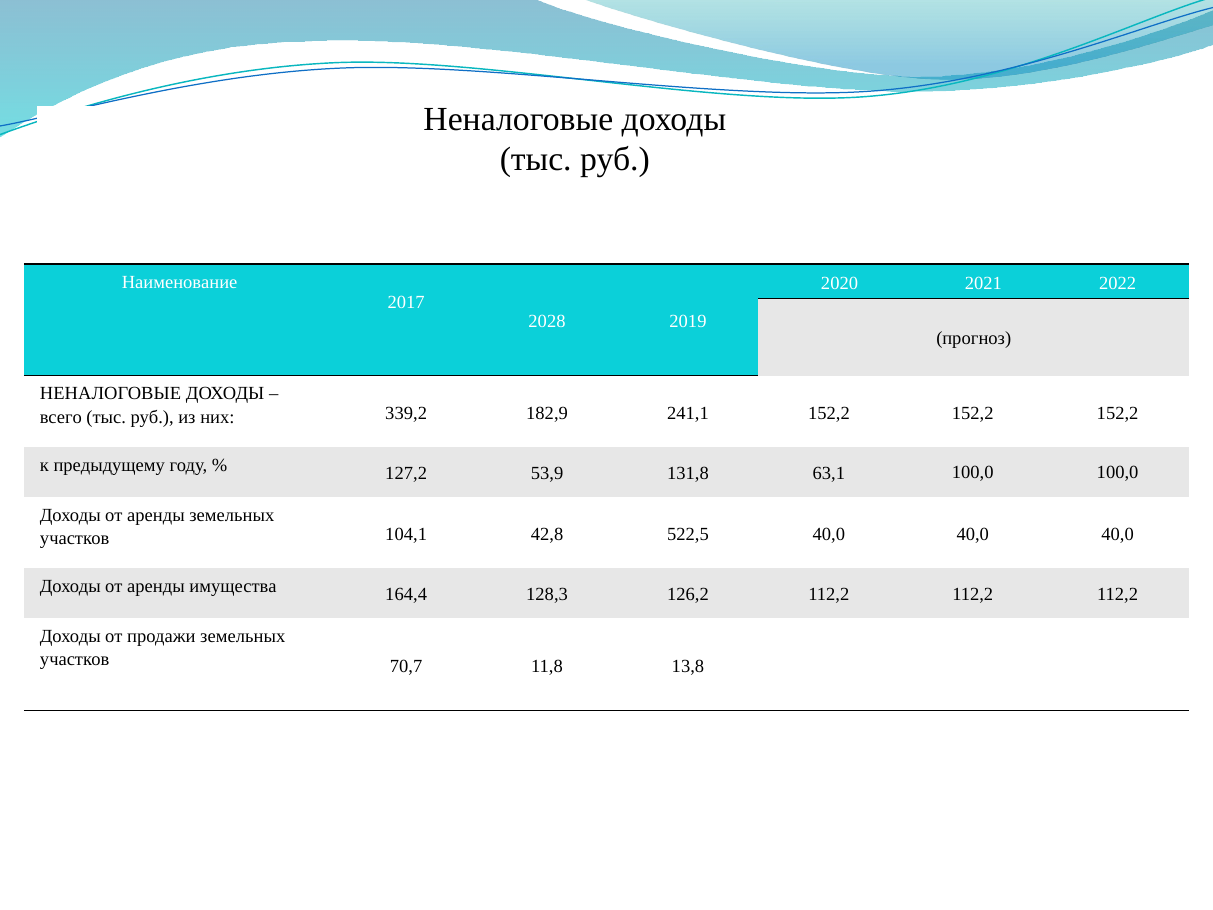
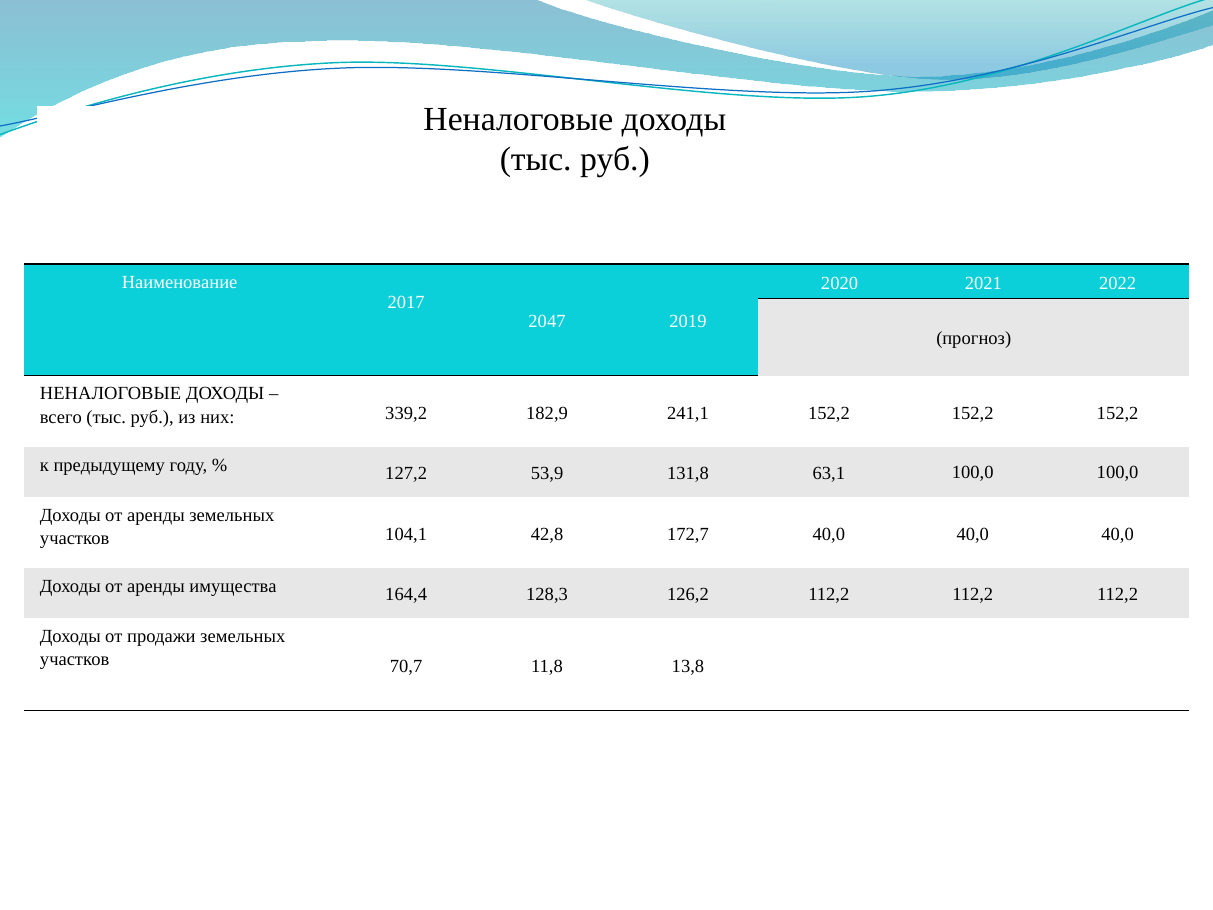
2028: 2028 -> 2047
522,5: 522,5 -> 172,7
